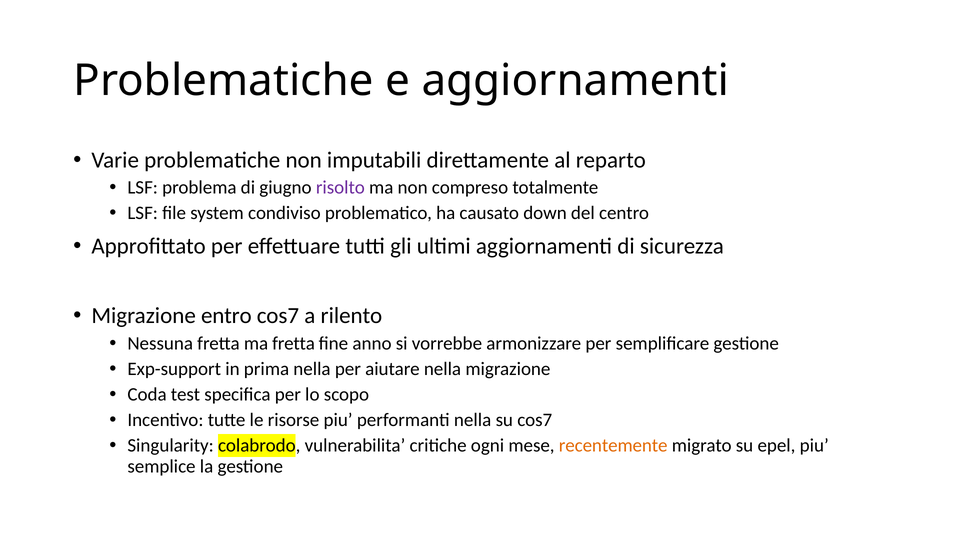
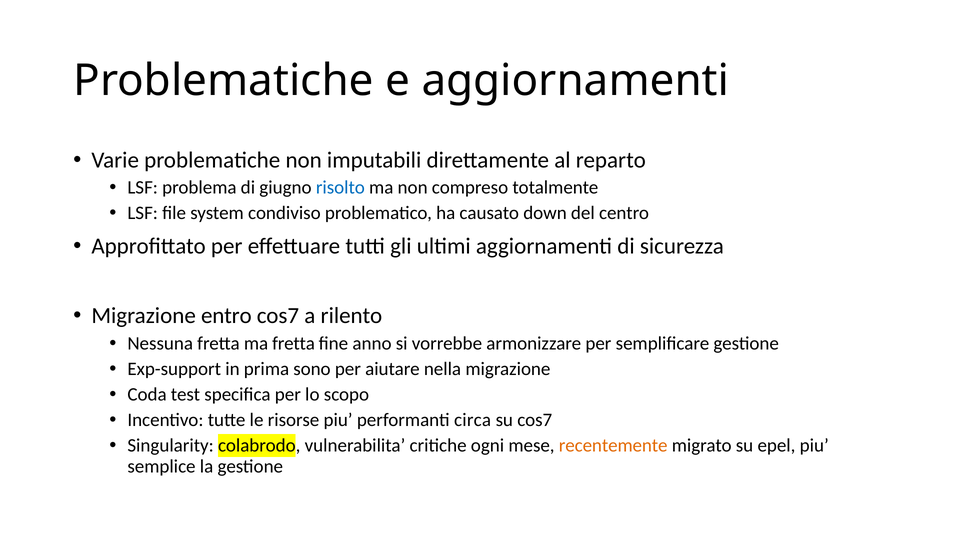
risolto colour: purple -> blue
prima nella: nella -> sono
performanti nella: nella -> circa
